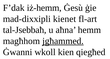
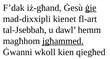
iż-hemm: iż-hemm -> iż-għand
ġie underline: none -> present
aħna: aħna -> dawl
